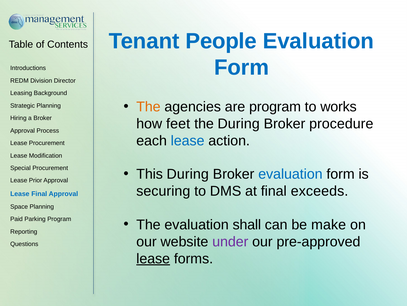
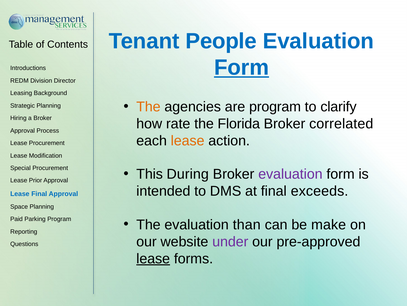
Form at (242, 67) underline: none -> present
works: works -> clarify
feet: feet -> rate
the During: During -> Florida
procedure: procedure -> correlated
lease at (188, 140) colour: blue -> orange
evaluation at (290, 174) colour: blue -> purple
securing: securing -> intended
shall: shall -> than
